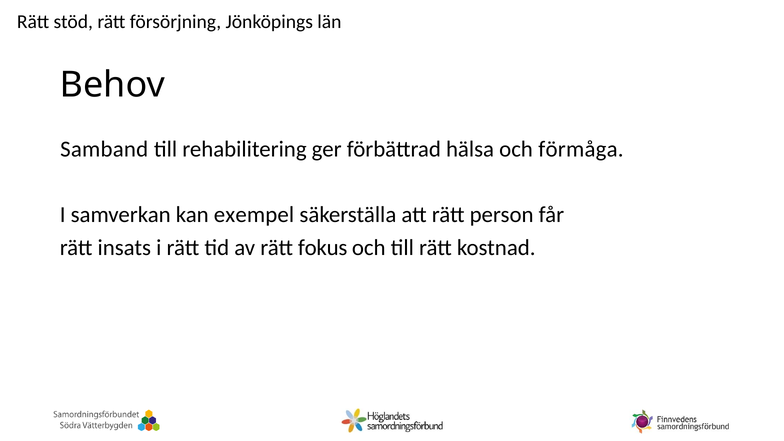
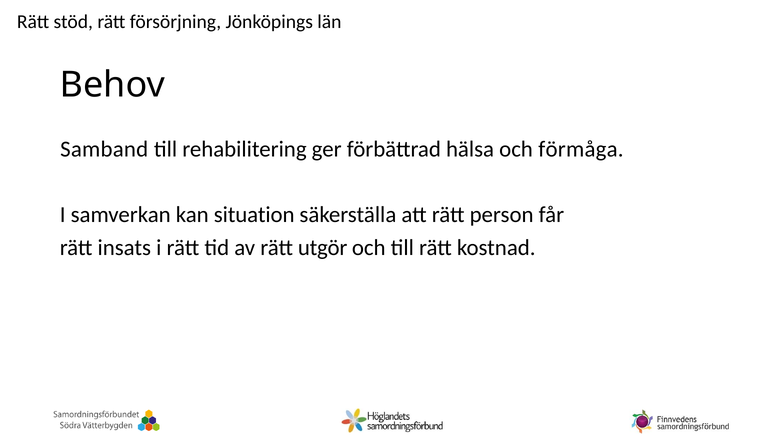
exempel: exempel -> situation
fokus: fokus -> utgör
